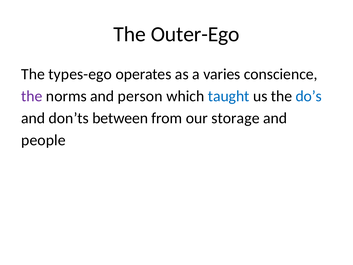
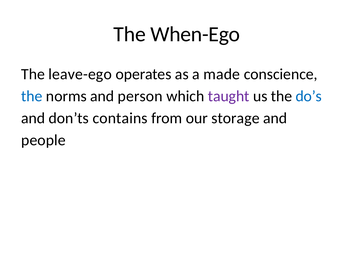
Outer-Ego: Outer-Ego -> When-Ego
types-ego: types-ego -> leave-ego
varies: varies -> made
the at (32, 96) colour: purple -> blue
taught colour: blue -> purple
between: between -> contains
